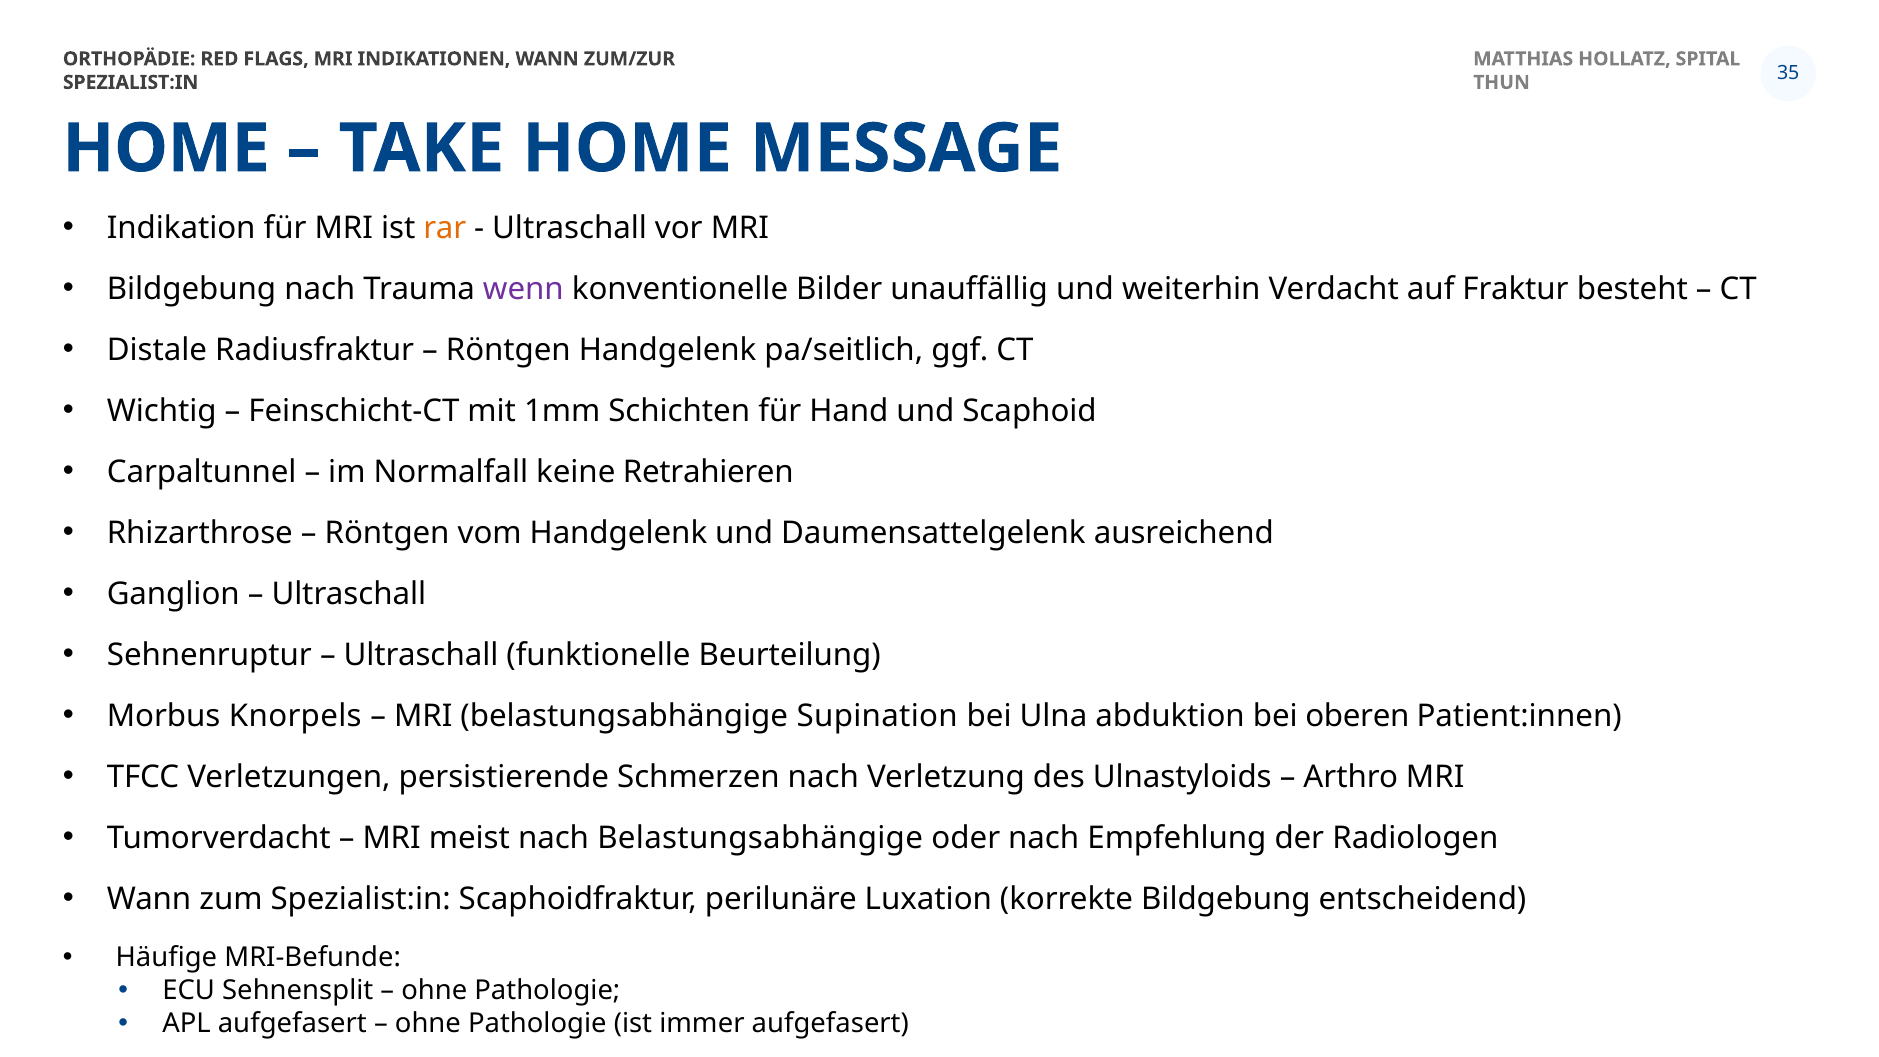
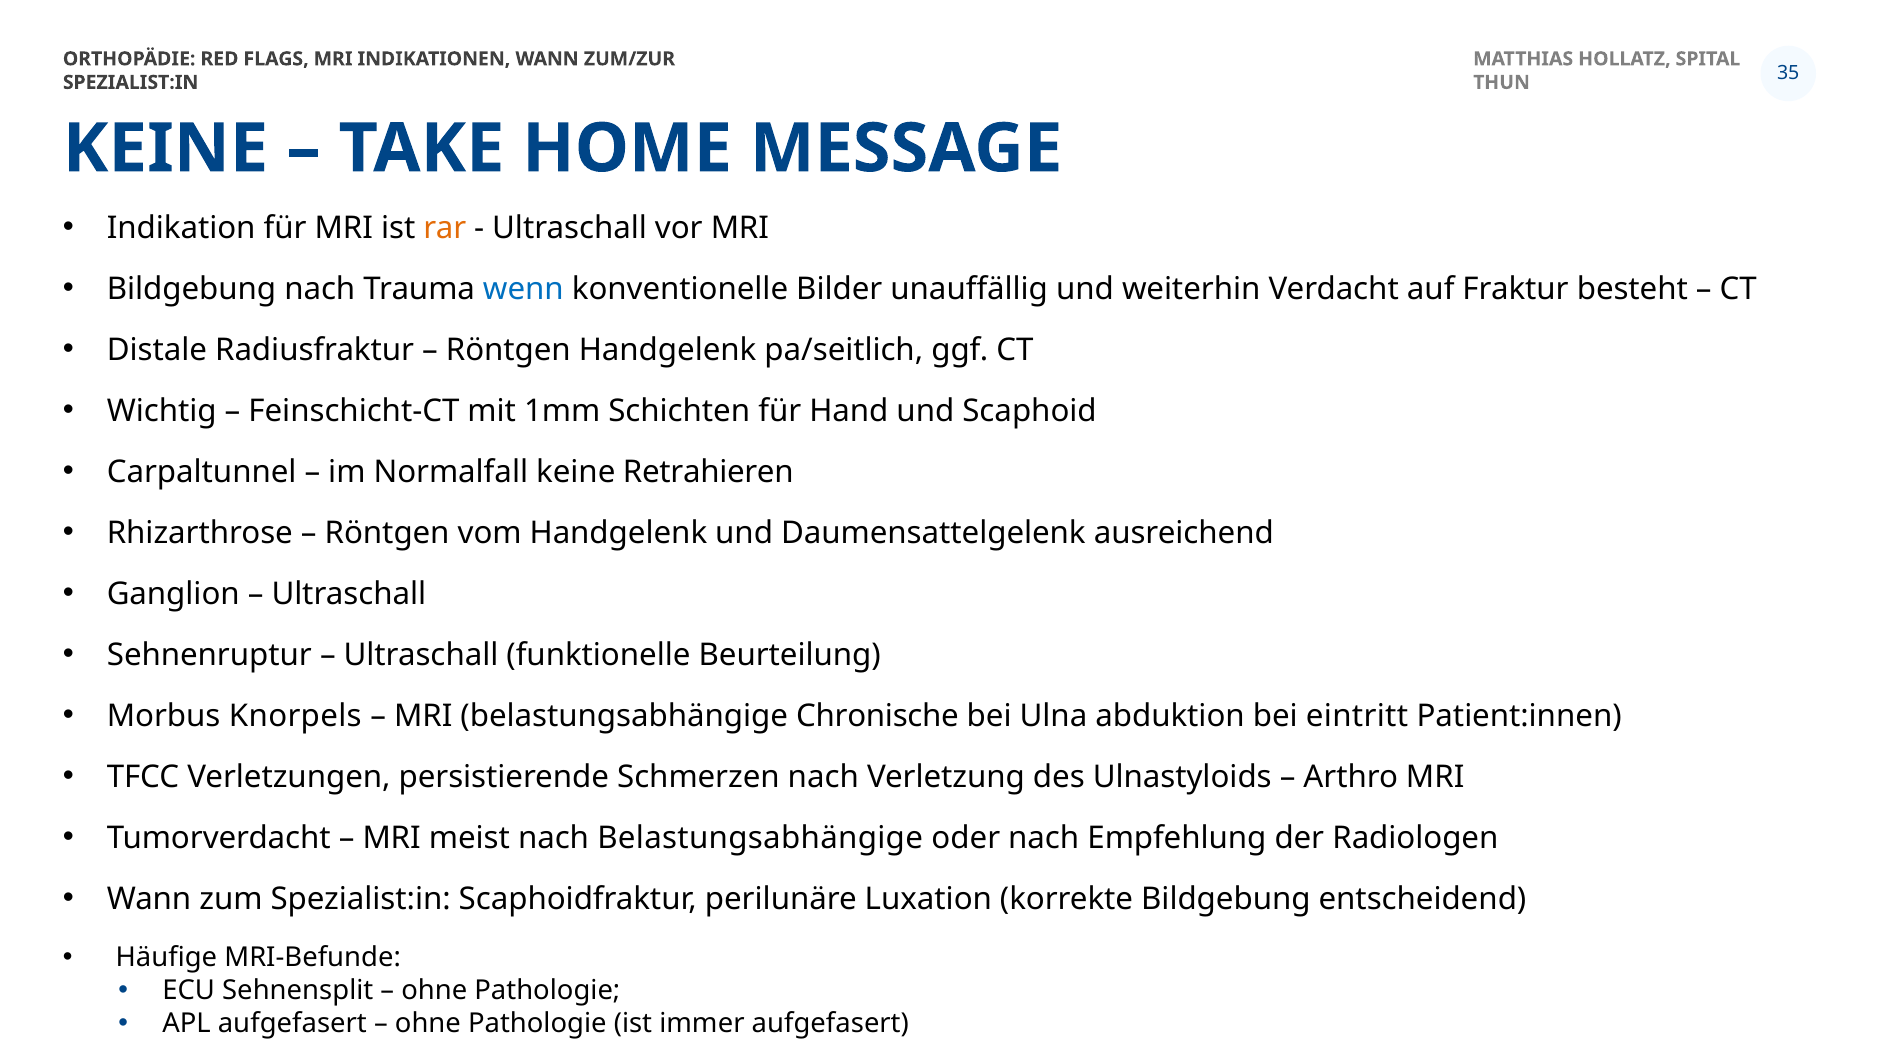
HOME at (166, 149): HOME -> KEINE
wenn colour: purple -> blue
Supination: Supination -> Chronische
oberen: oberen -> eintritt
